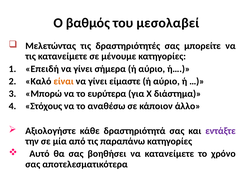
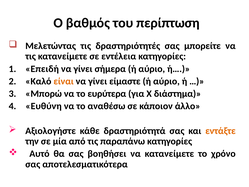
μεσολαβεί: μεσολαβεί -> περίπτωση
μένουμε: μένουμε -> εντέλεια
Στόχους: Στόχους -> Ευθύνη
εντάξτε colour: purple -> orange
